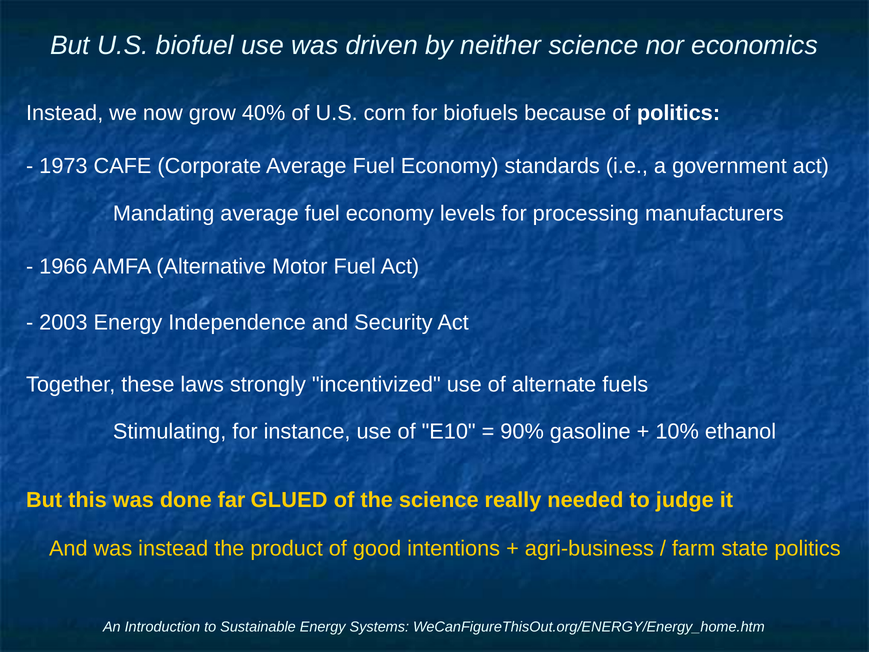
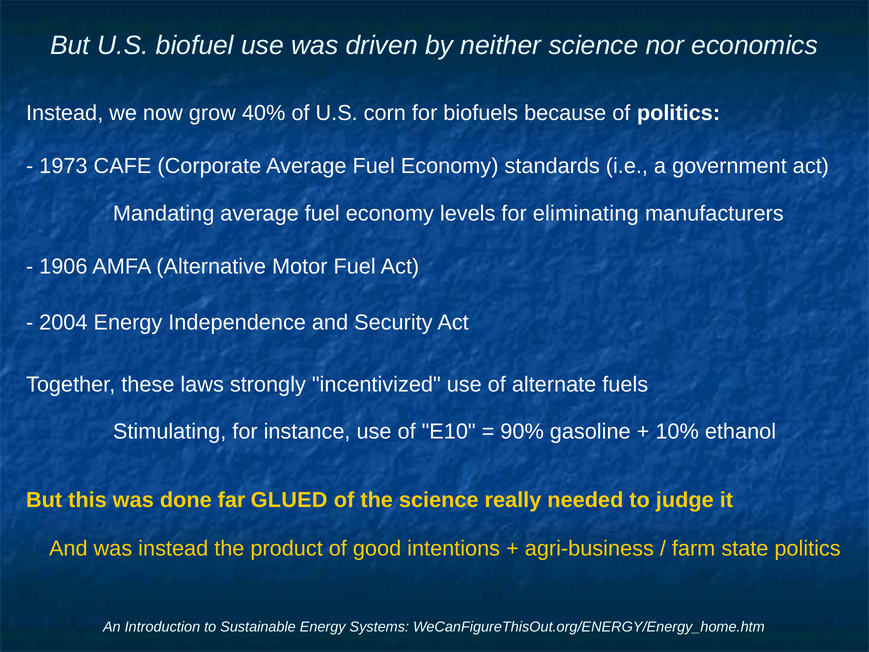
processing: processing -> eliminating
1966: 1966 -> 1906
2003: 2003 -> 2004
